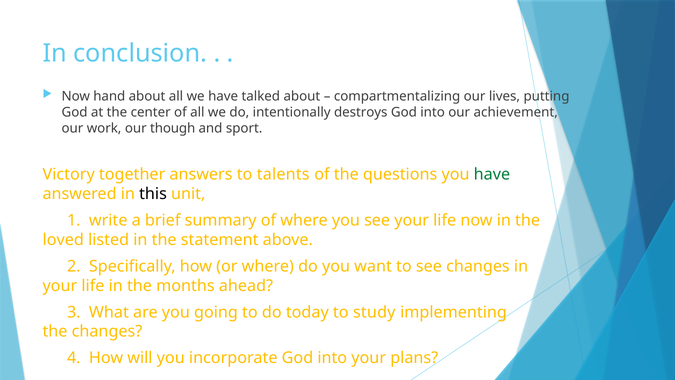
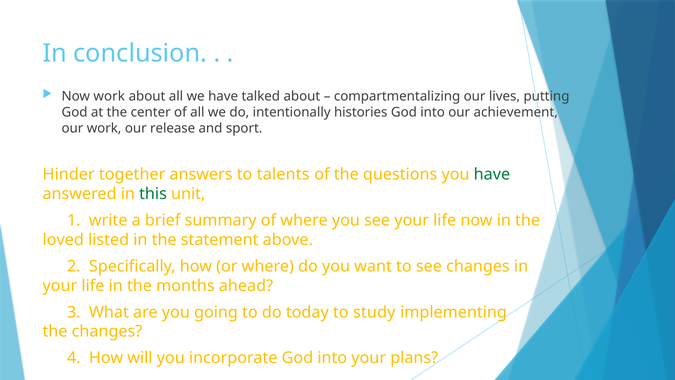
Now hand: hand -> work
destroys: destroys -> histories
though: though -> release
Victory: Victory -> Hinder
this colour: black -> green
